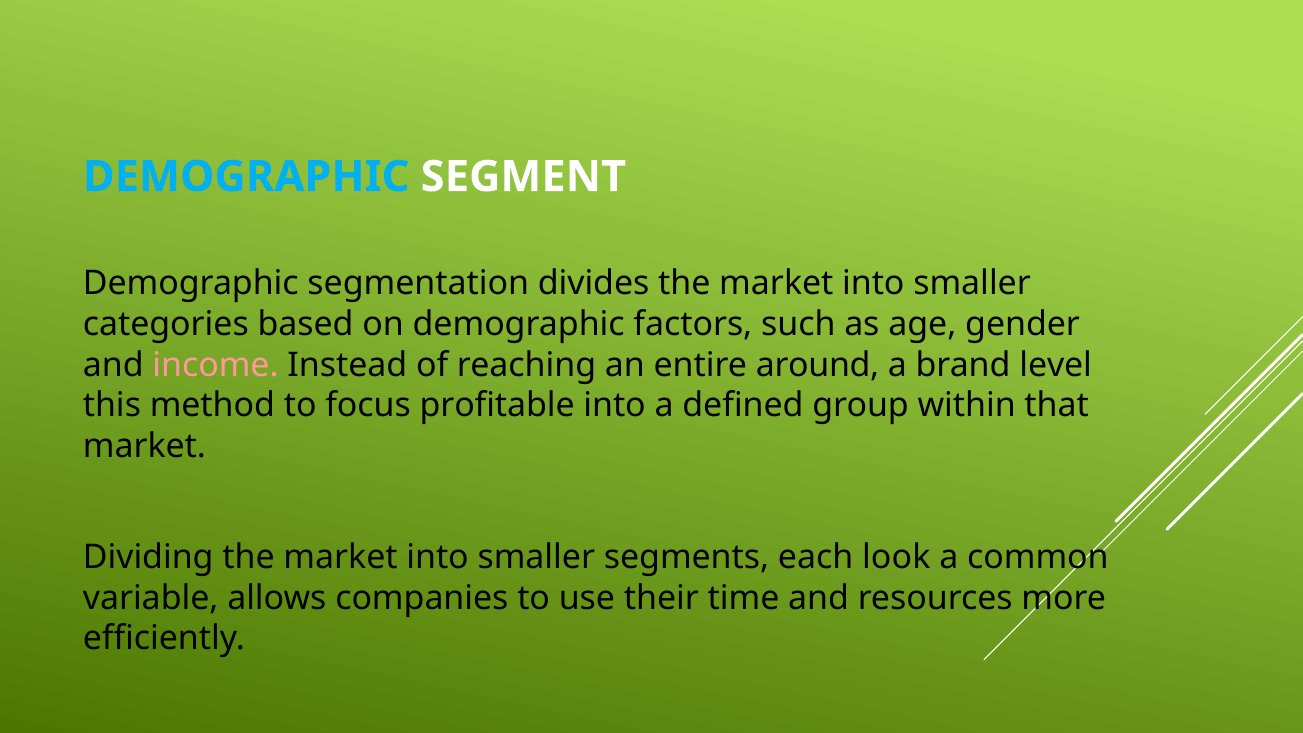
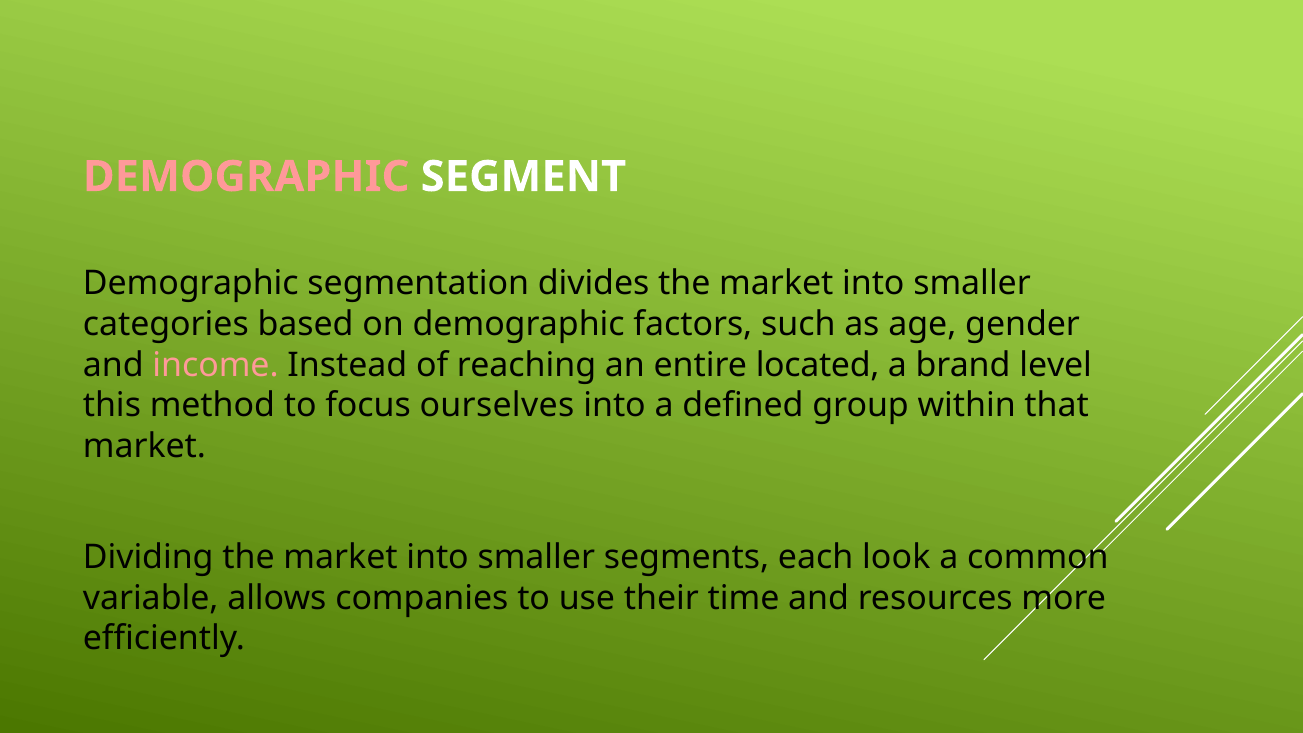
DEMOGRAPHIC at (246, 177) colour: light blue -> pink
around: around -> located
profitable: profitable -> ourselves
